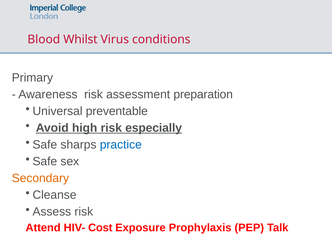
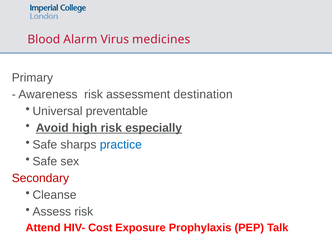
Whilst: Whilst -> Alarm
conditions: conditions -> medicines
preparation: preparation -> destination
Secondary colour: orange -> red
